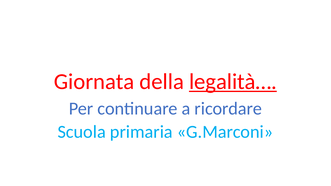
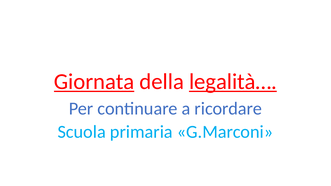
Giornata underline: none -> present
